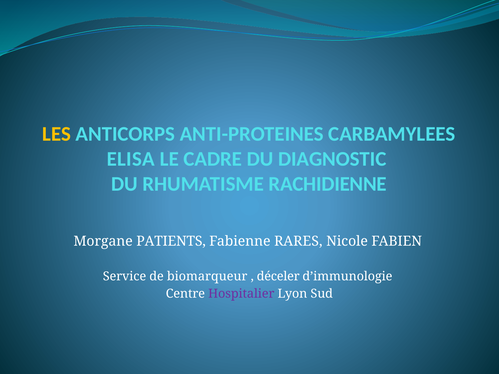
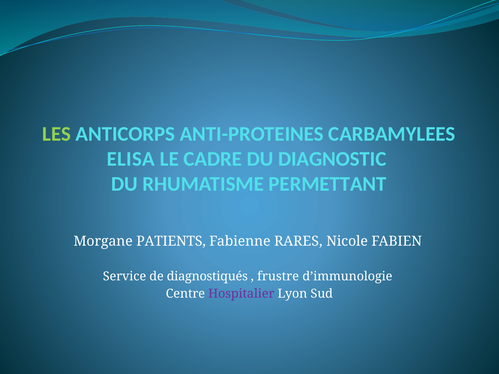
LES colour: yellow -> light green
RACHIDIENNE: RACHIDIENNE -> PERMETTANT
biomarqueur: biomarqueur -> diagnostiqués
déceler: déceler -> frustre
